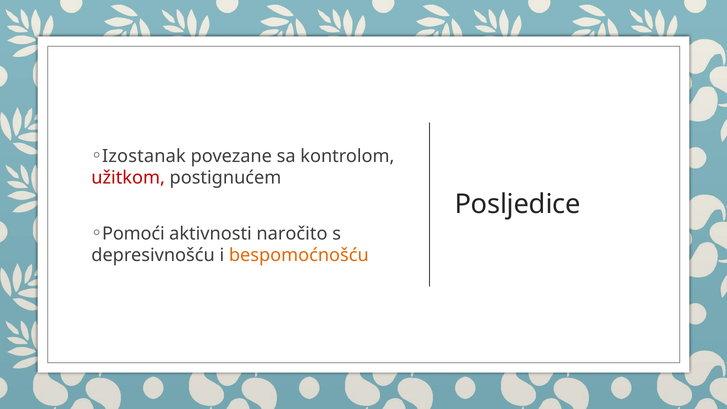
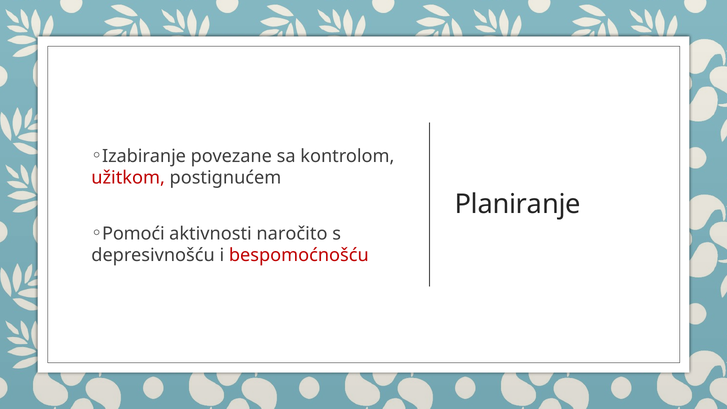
Izostanak: Izostanak -> Izabiranje
Posljedice: Posljedice -> Planiranje
bespomoćnošću colour: orange -> red
